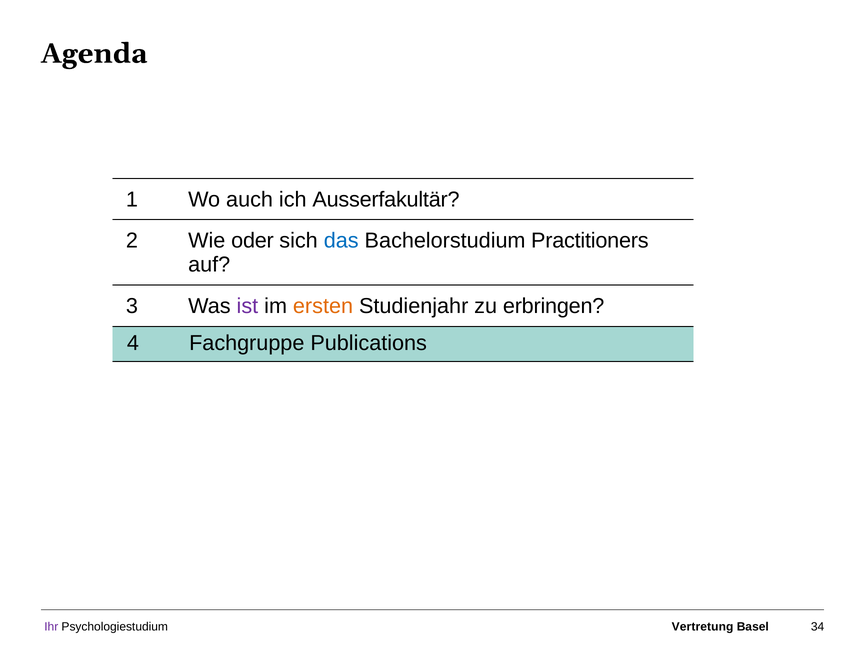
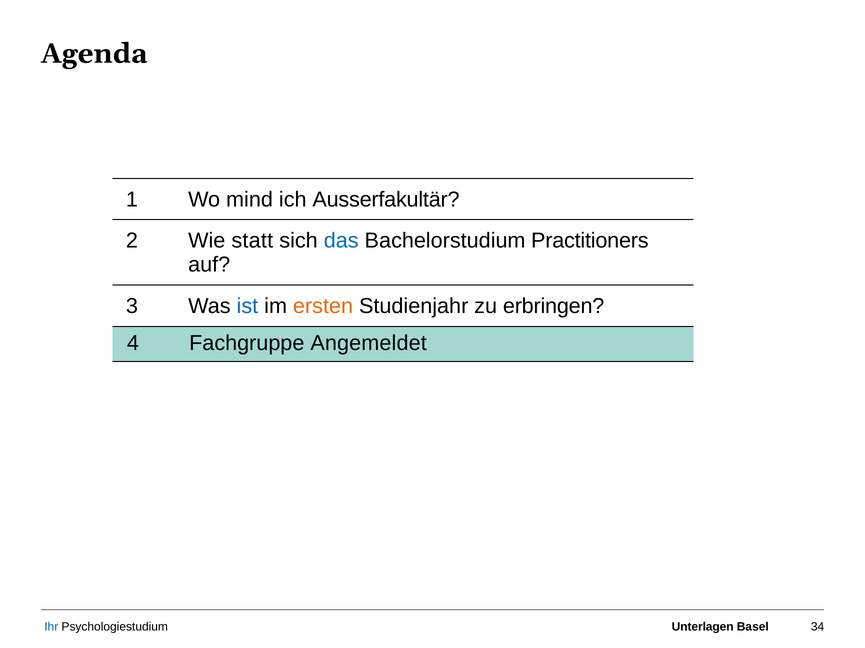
auch: auch -> mind
oder: oder -> statt
ist colour: purple -> blue
Publications: Publications -> Angemeldet
Ihr colour: purple -> blue
Vertretung: Vertretung -> Unterlagen
